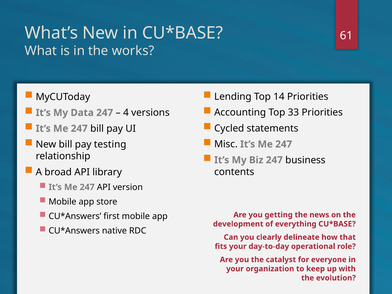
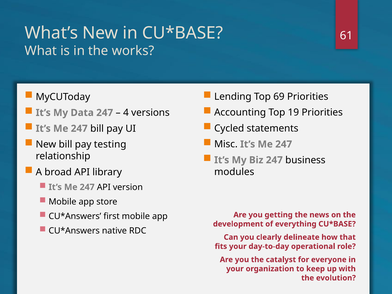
14: 14 -> 69
33: 33 -> 19
contents: contents -> modules
